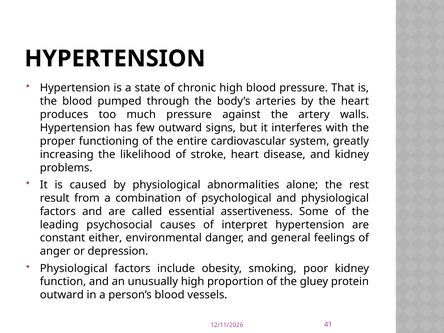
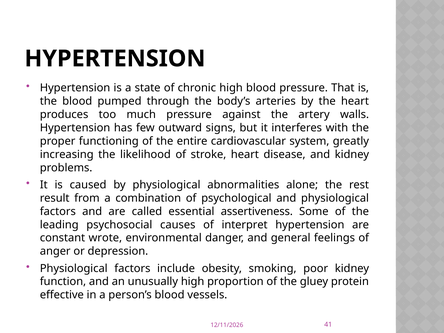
either: either -> wrote
outward at (62, 295): outward -> effective
